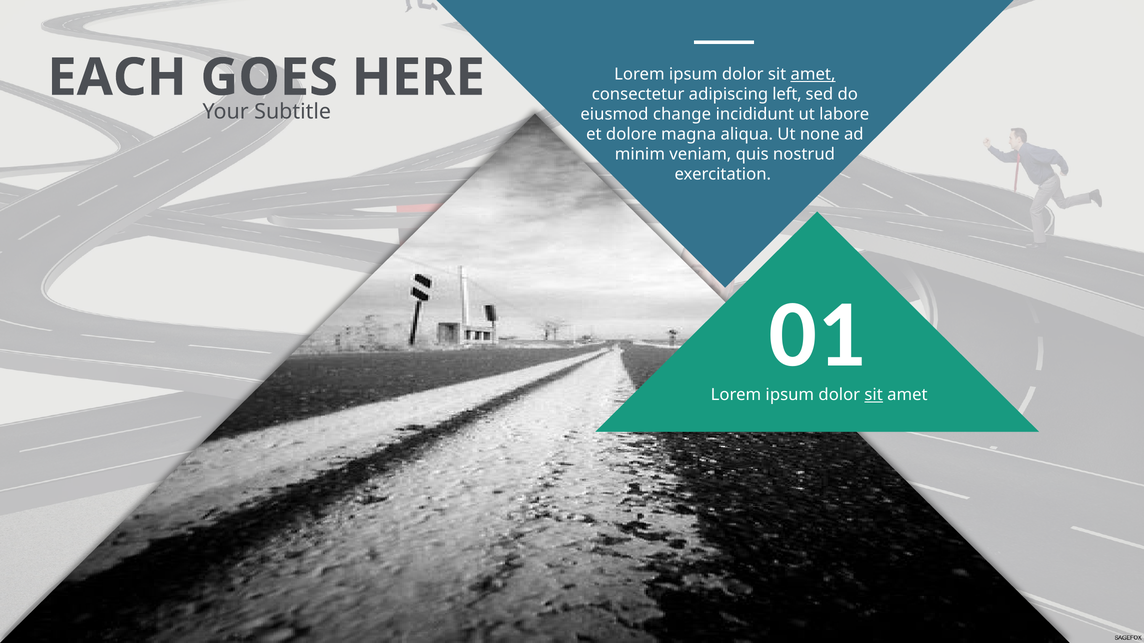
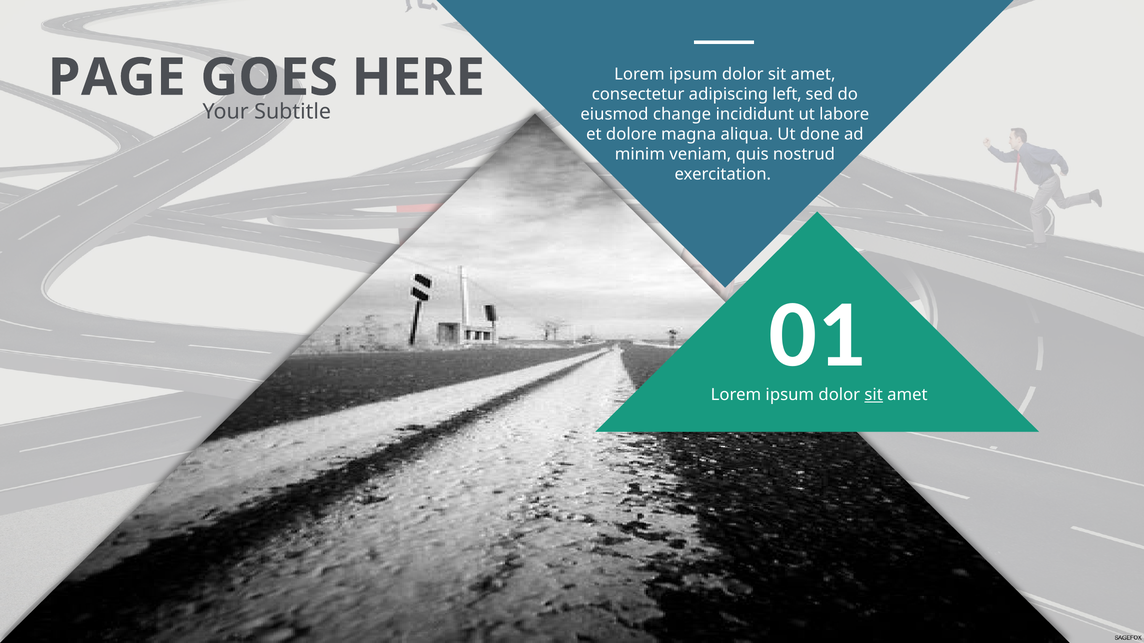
EACH: EACH -> PAGE
amet at (813, 74) underline: present -> none
none: none -> done
